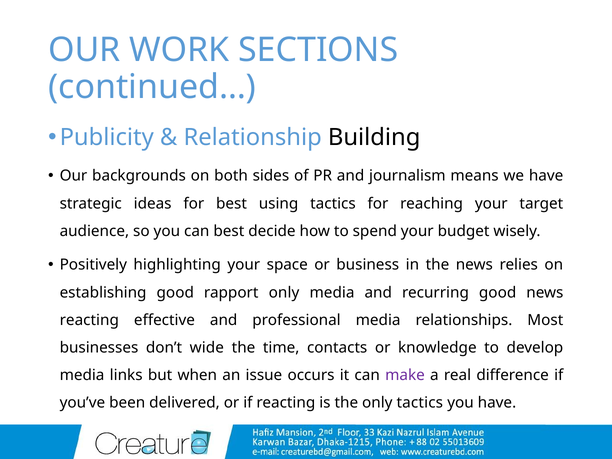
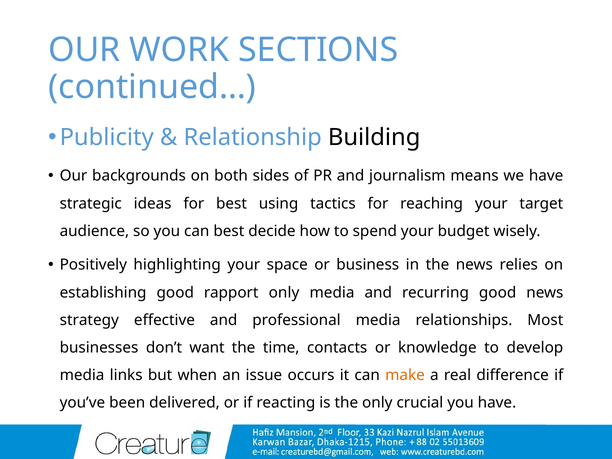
reacting at (89, 320): reacting -> strategy
wide: wide -> want
make colour: purple -> orange
only tactics: tactics -> crucial
